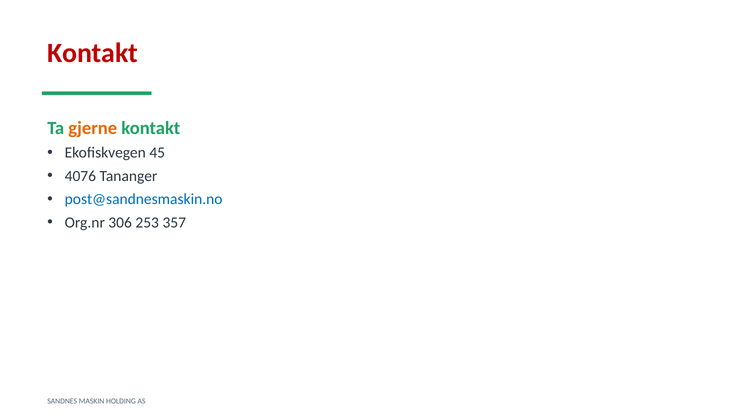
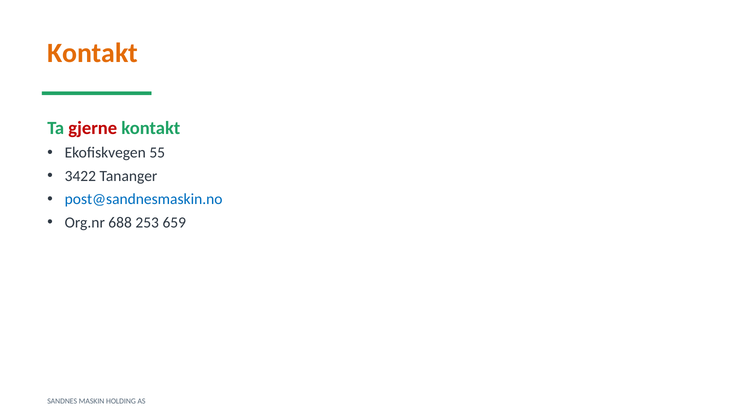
Kontakt at (93, 53) colour: red -> orange
gjerne colour: orange -> red
45: 45 -> 55
4076: 4076 -> 3422
306: 306 -> 688
357: 357 -> 659
